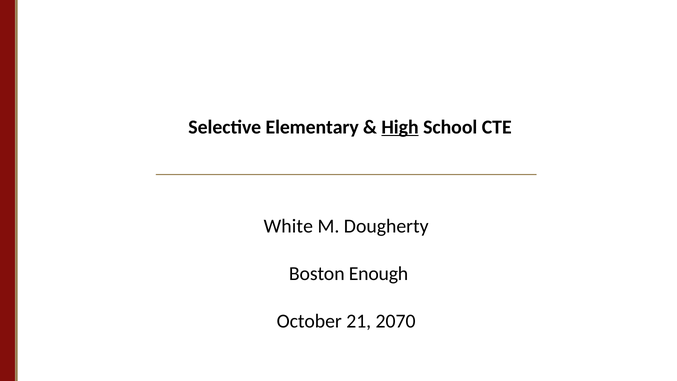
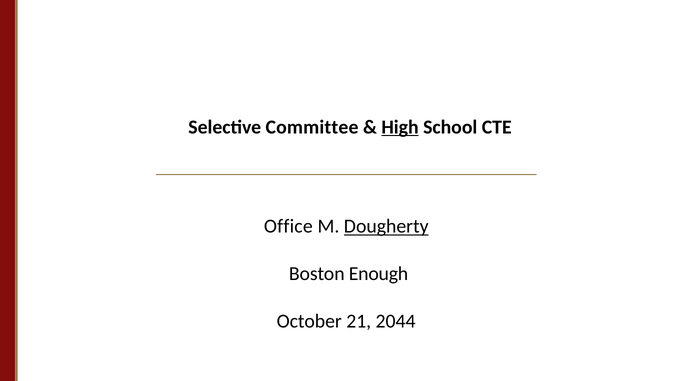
Elementary: Elementary -> Committee
White: White -> Office
Dougherty underline: none -> present
2070: 2070 -> 2044
